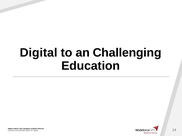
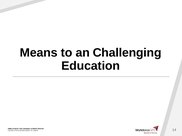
Digital: Digital -> Means
